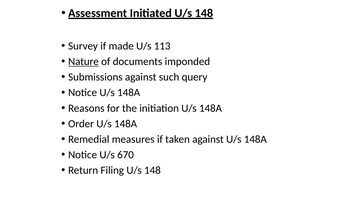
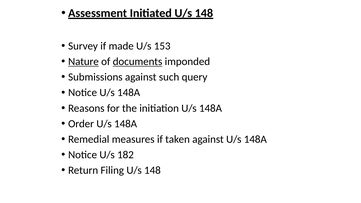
113: 113 -> 153
documents underline: none -> present
670: 670 -> 182
